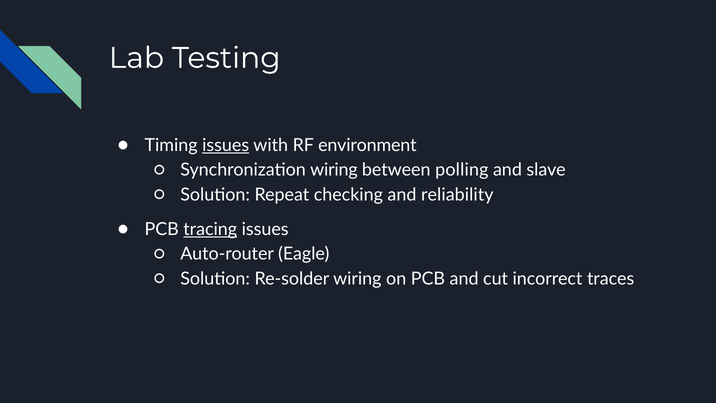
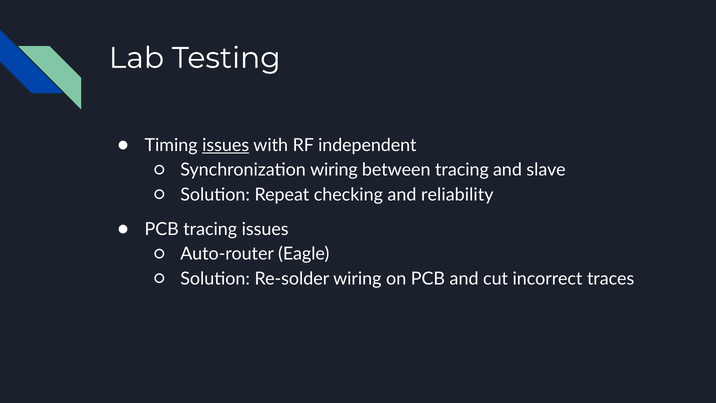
environment: environment -> independent
between polling: polling -> tracing
tracing at (210, 229) underline: present -> none
